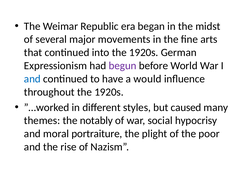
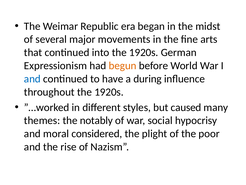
begun colour: purple -> orange
would: would -> during
portraiture: portraiture -> considered
